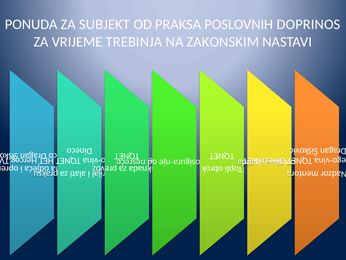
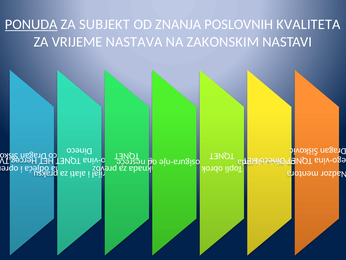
PONUDA underline: none -> present
PRAKSA: PRAKSA -> ZNANJA
DOPRINOS: DOPRINOS -> KVALITETA
TREBINJA: TREBINJA -> NASTAVA
